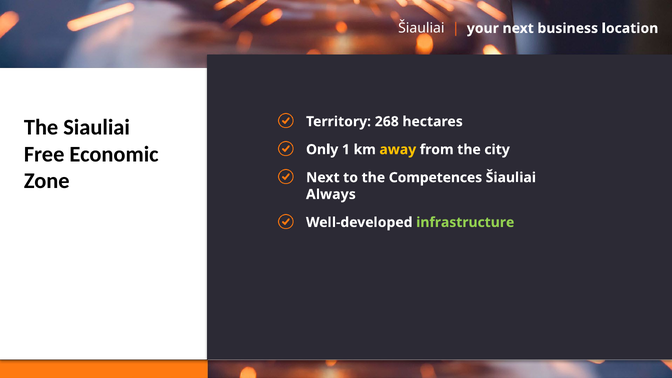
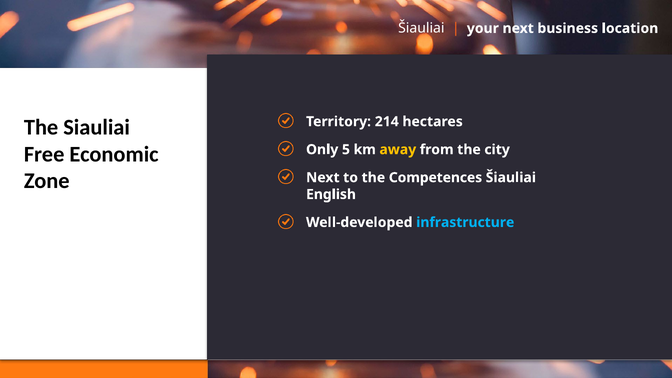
268: 268 -> 214
1: 1 -> 5
Always: Always -> English
infrastructure colour: light green -> light blue
